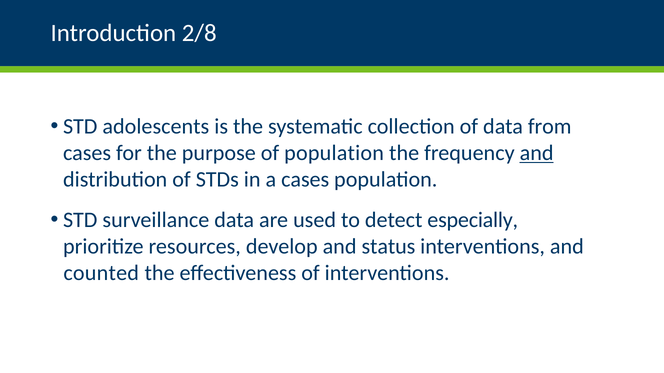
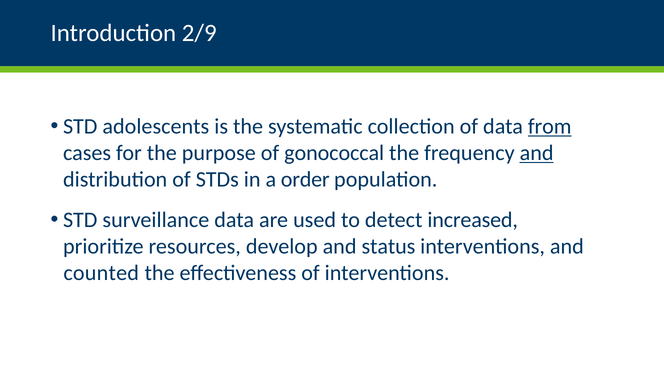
2/8: 2/8 -> 2/9
from underline: none -> present
of population: population -> gonococcal
a cases: cases -> order
especially: especially -> increased
